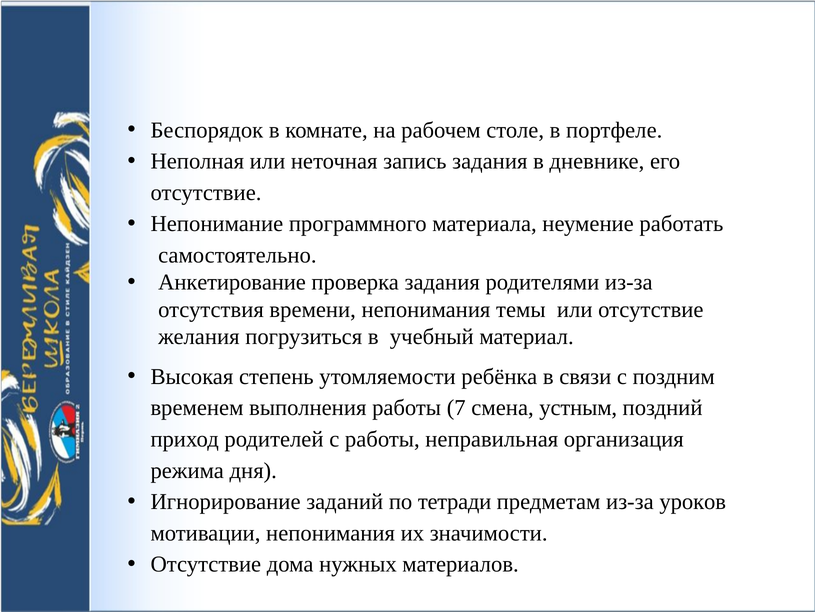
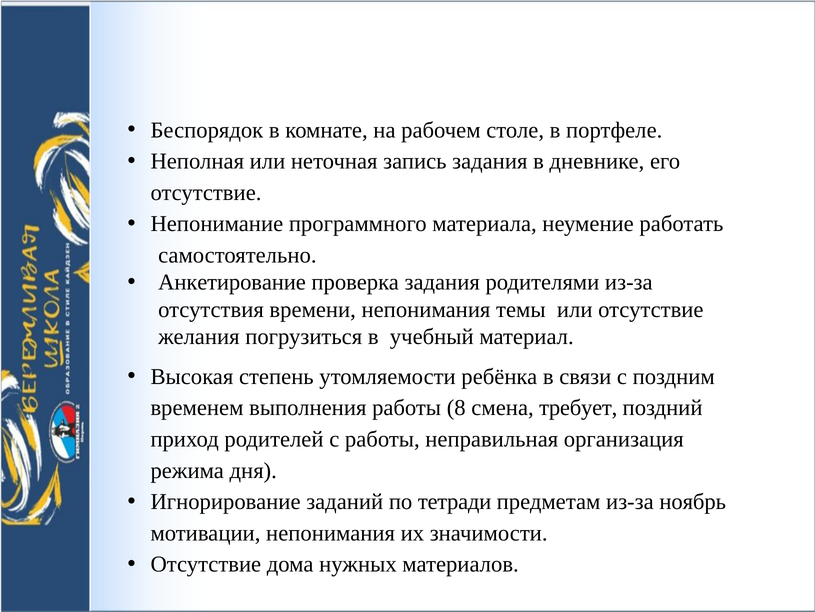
7: 7 -> 8
устным: устным -> требует
уроков: уроков -> ноябрь
